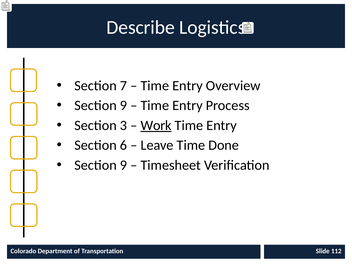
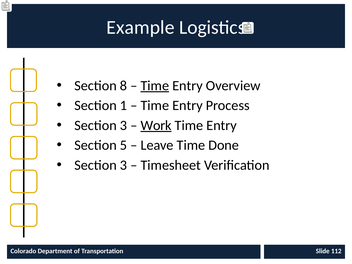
Describe: Describe -> Example
7: 7 -> 8
Time at (155, 86) underline: none -> present
9 at (124, 106): 9 -> 1
6: 6 -> 5
9 at (124, 165): 9 -> 3
